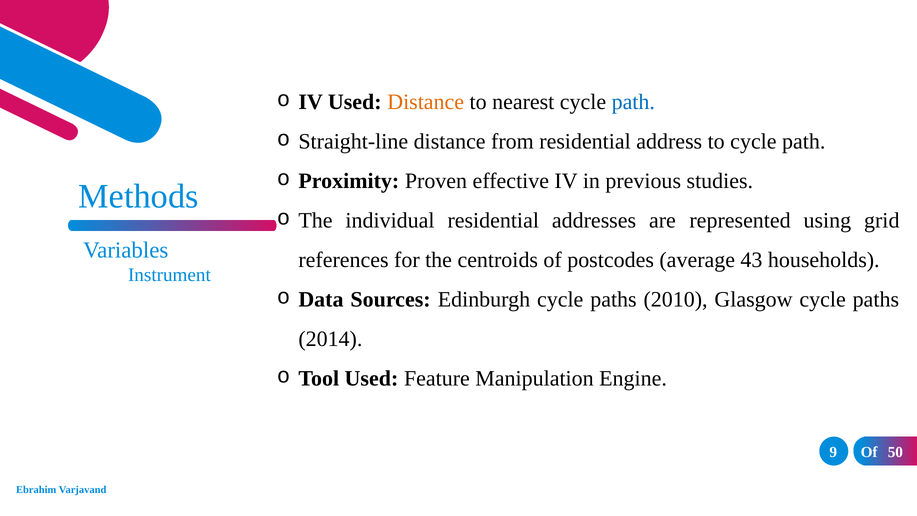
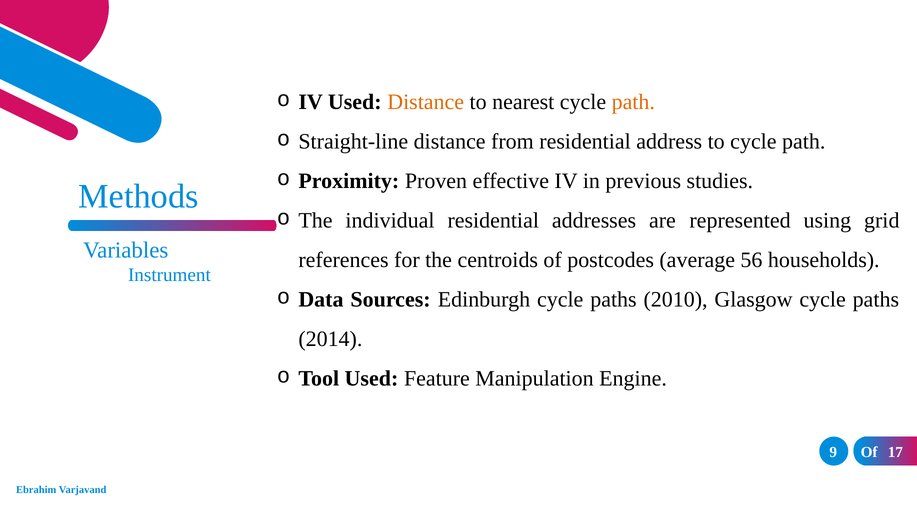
path at (633, 102) colour: blue -> orange
43: 43 -> 56
50: 50 -> 17
